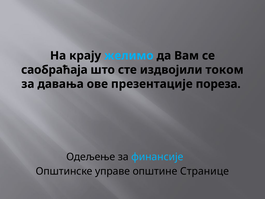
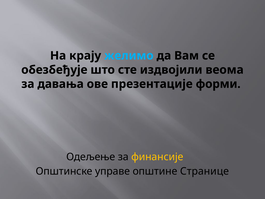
саобраћаја: саобраћаја -> обезбеђује
током: током -> веома
пореза: пореза -> форми
финансије colour: light blue -> yellow
